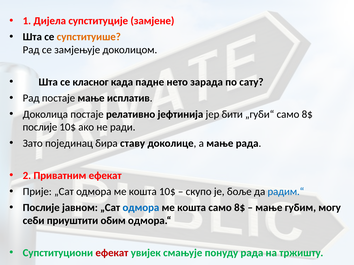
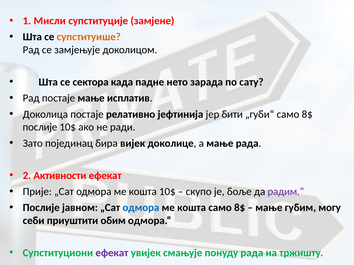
Дијела: Дијела -> Мисли
класног: класног -> сектора
ставу: ставу -> вијек
Приватним: Приватним -> Активности
радим.“ colour: blue -> purple
ефекат at (112, 253) colour: red -> purple
